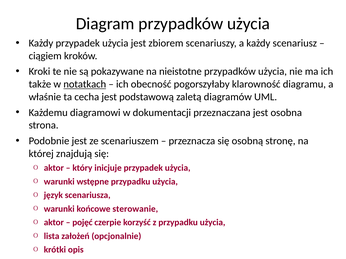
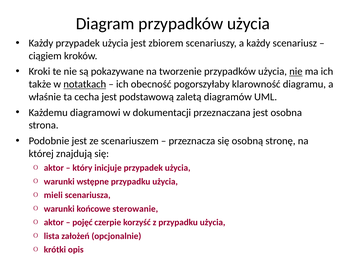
nieistotne: nieistotne -> tworzenie
nie at (296, 72) underline: none -> present
język: język -> mieli
